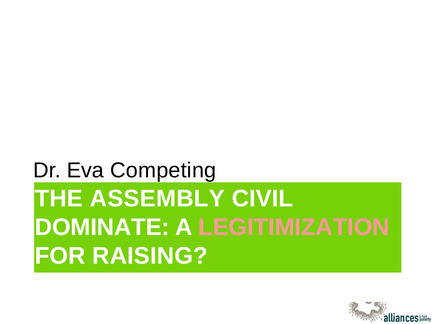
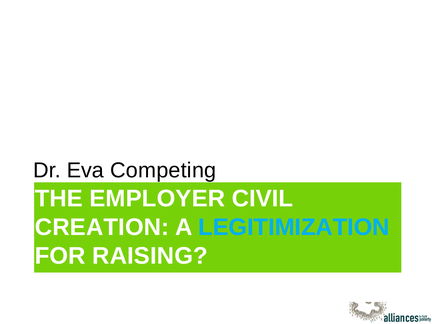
ASSEMBLY: ASSEMBLY -> EMPLOYER
DOMINATE: DOMINATE -> CREATION
LEGITIMIZATION colour: pink -> light blue
